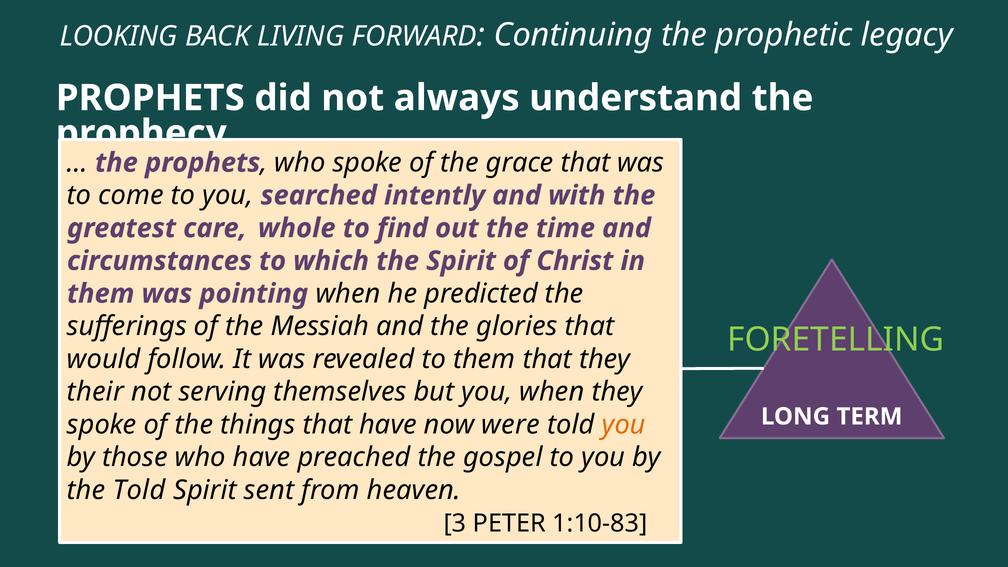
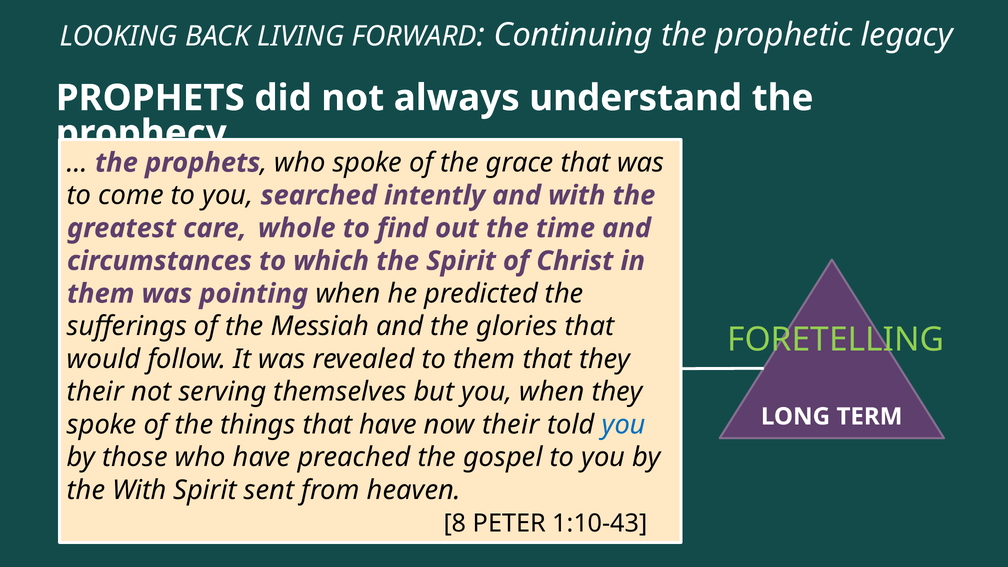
now were: were -> their
you at (624, 425) colour: orange -> blue
the Told: Told -> With
3: 3 -> 8
1:10-83: 1:10-83 -> 1:10-43
